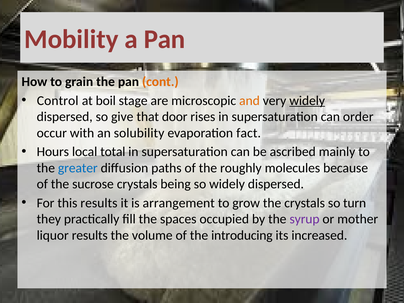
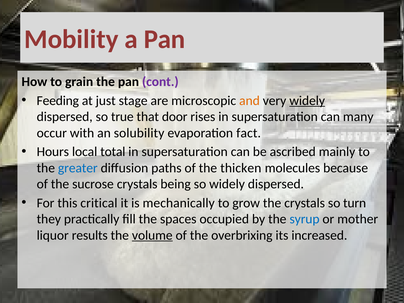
cont colour: orange -> purple
Control: Control -> Feeding
boil: boil -> just
give: give -> true
order: order -> many
roughly: roughly -> thicken
this results: results -> critical
arrangement: arrangement -> mechanically
syrup colour: purple -> blue
volume underline: none -> present
introducing: introducing -> overbrixing
